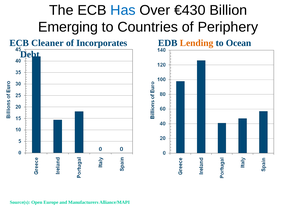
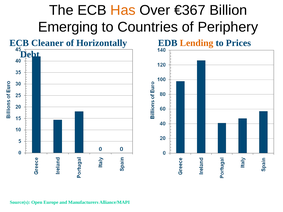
Has colour: blue -> orange
€430: €430 -> €367
Incorporates: Incorporates -> Horizontally
Ocean: Ocean -> Prices
